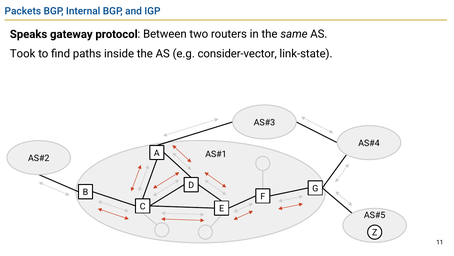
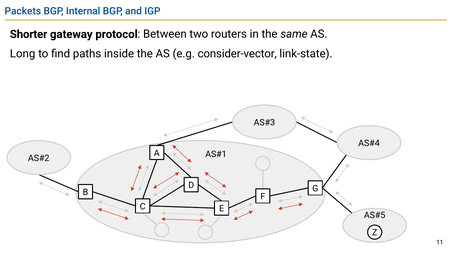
Speaks: Speaks -> Shorter
Took: Took -> Long
